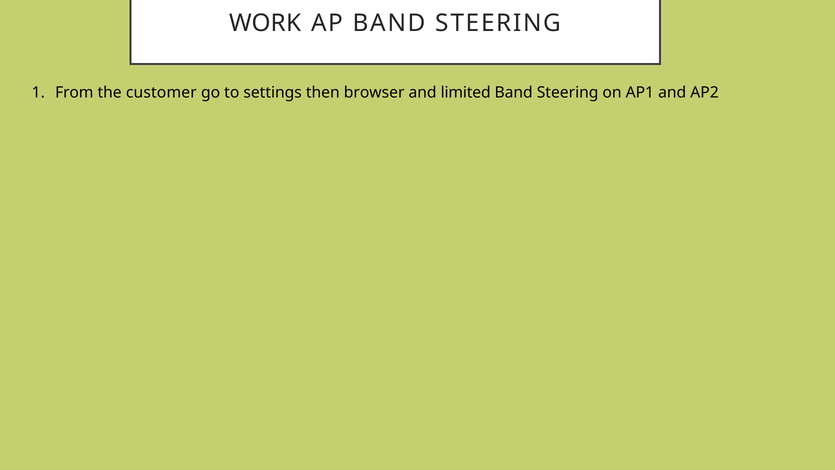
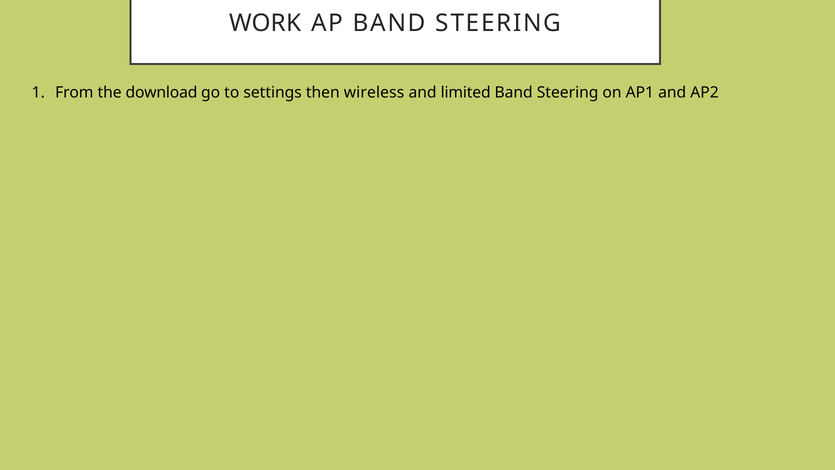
customer: customer -> download
browser: browser -> wireless
